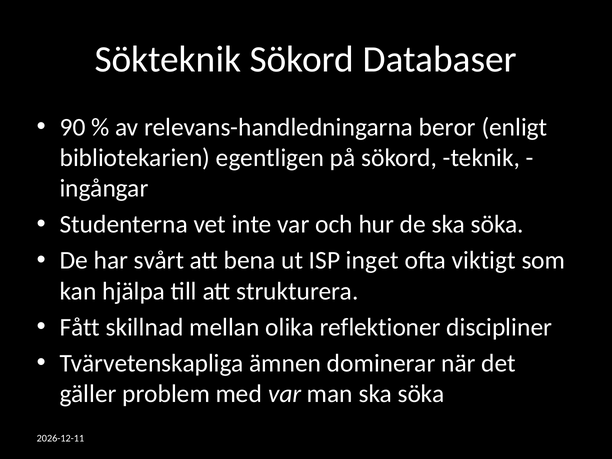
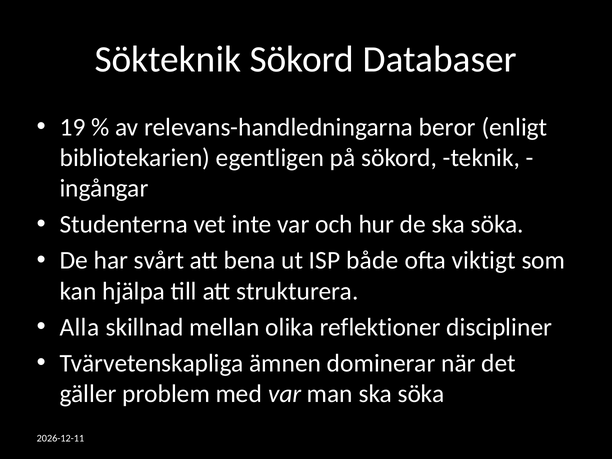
90: 90 -> 19
inget: inget -> både
Fått: Fått -> Alla
